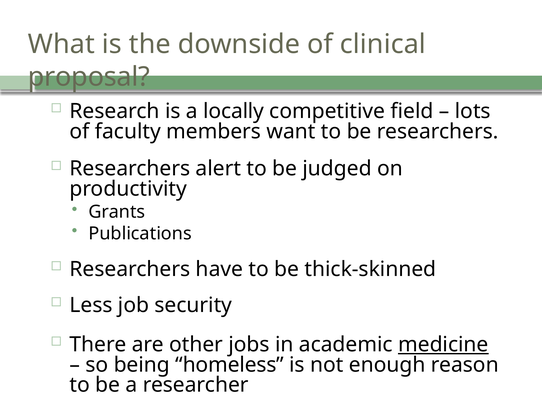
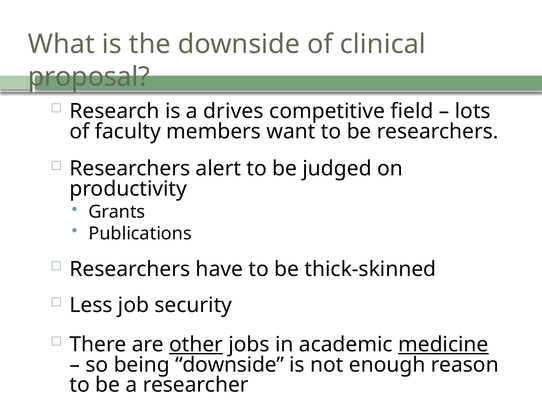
locally: locally -> drives
other underline: none -> present
being homeless: homeless -> downside
